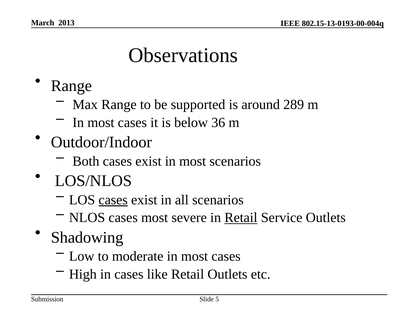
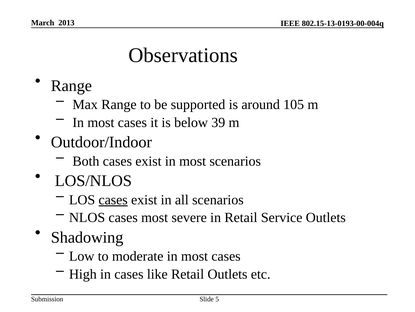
289: 289 -> 105
36: 36 -> 39
Retail at (241, 217) underline: present -> none
